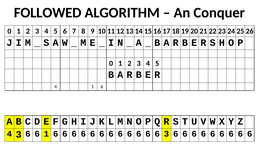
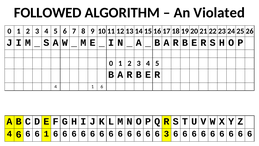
Conquer: Conquer -> Violated
4 3: 3 -> 6
